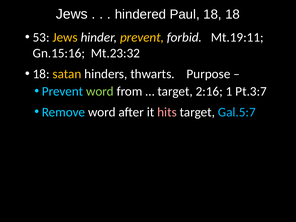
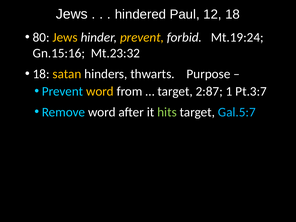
Paul 18: 18 -> 12
53: 53 -> 80
Mt.19:11: Mt.19:11 -> Mt.19:24
word at (100, 91) colour: light green -> yellow
2:16: 2:16 -> 2:87
hits colour: pink -> light green
